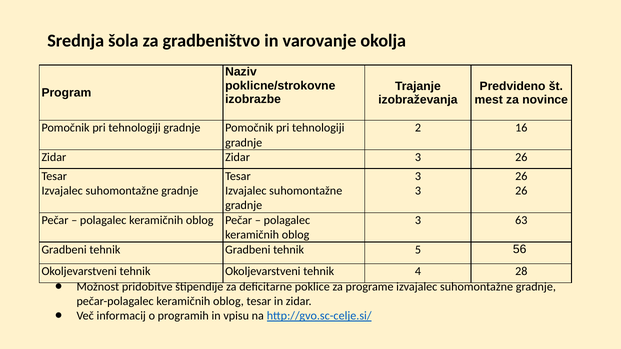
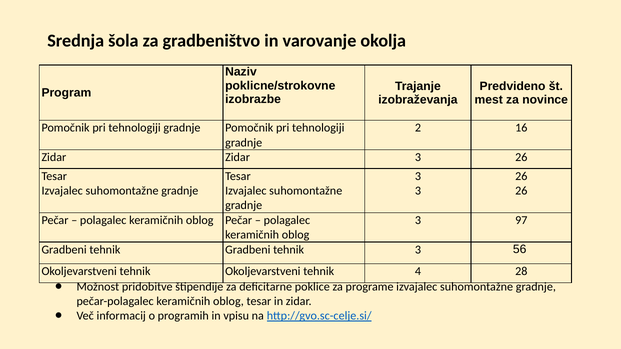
63: 63 -> 97
tehnik 5: 5 -> 3
